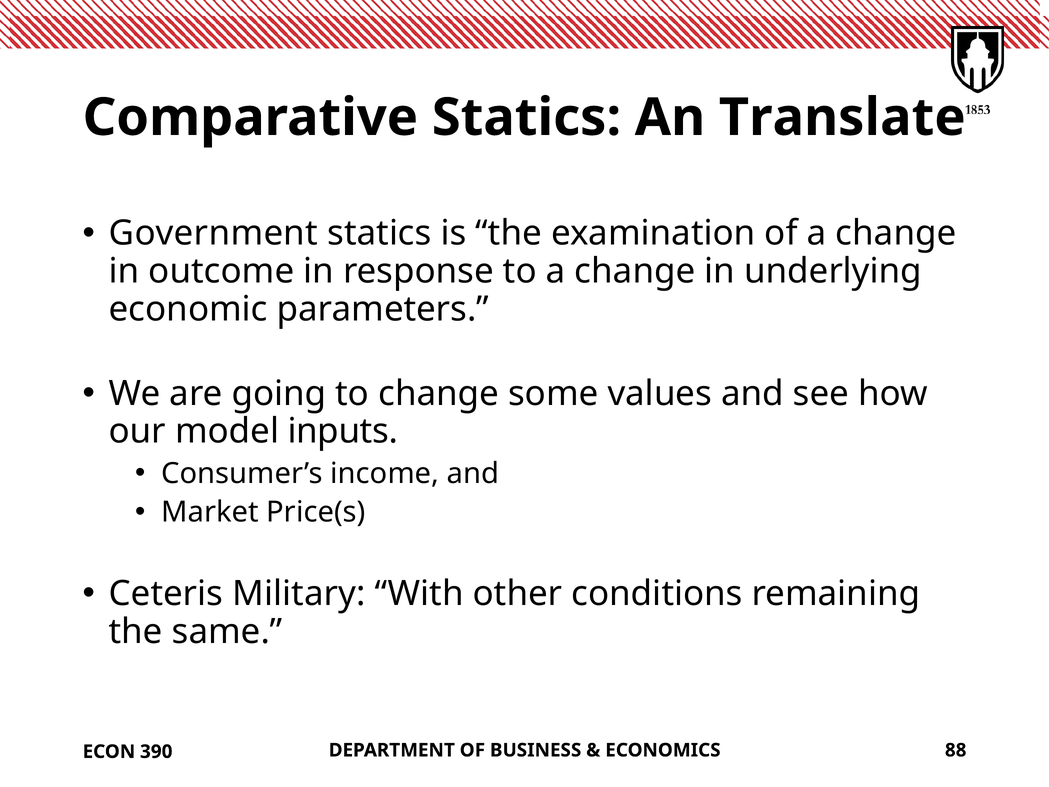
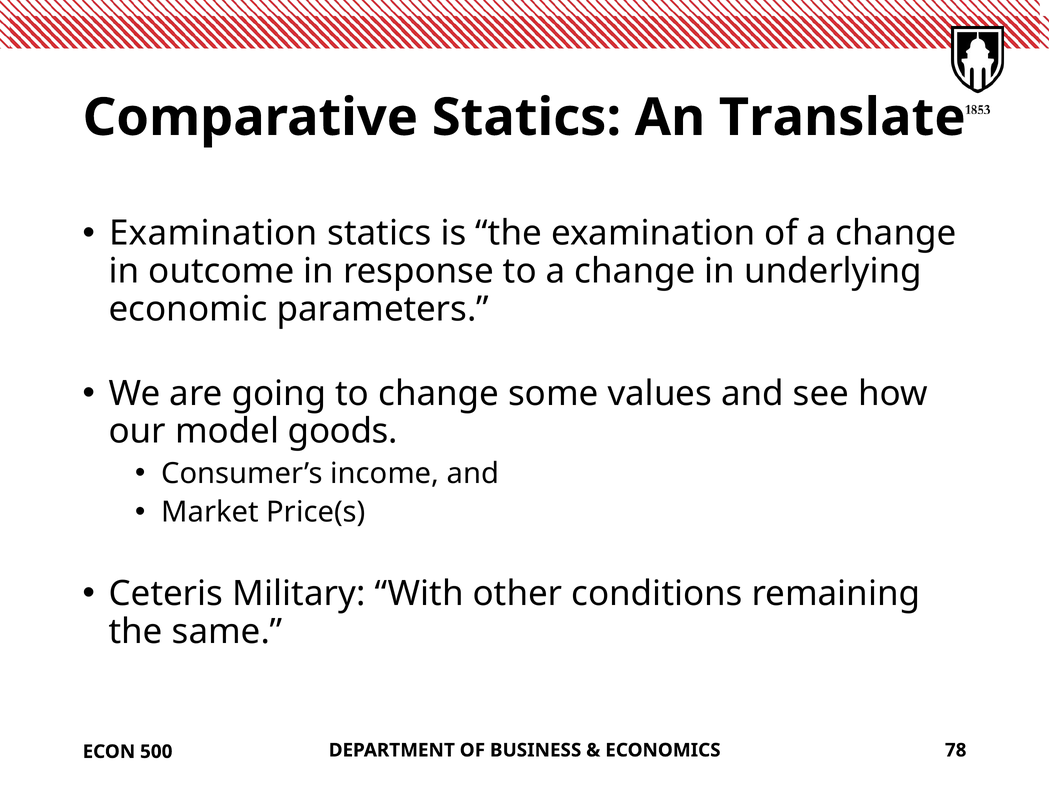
Government at (213, 233): Government -> Examination
inputs: inputs -> goods
88: 88 -> 78
390: 390 -> 500
